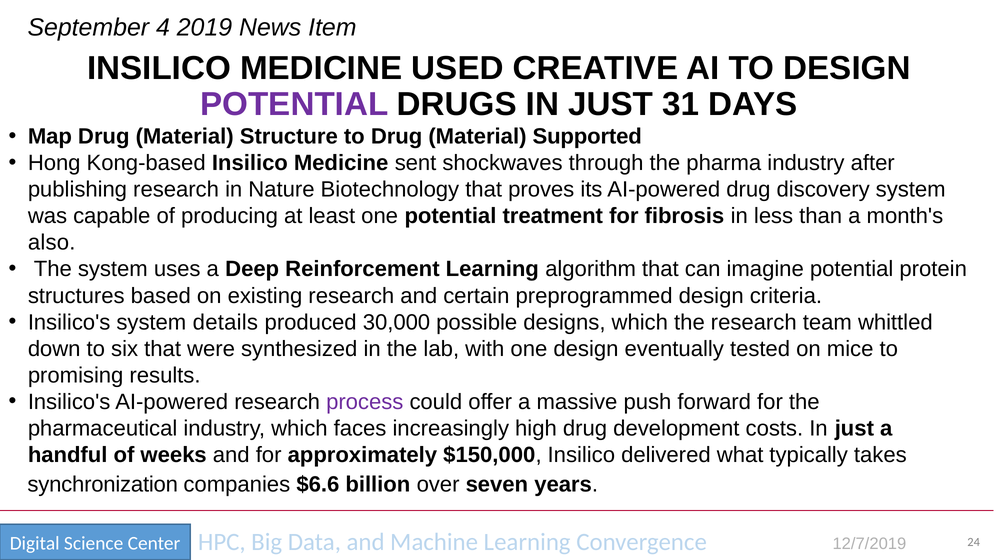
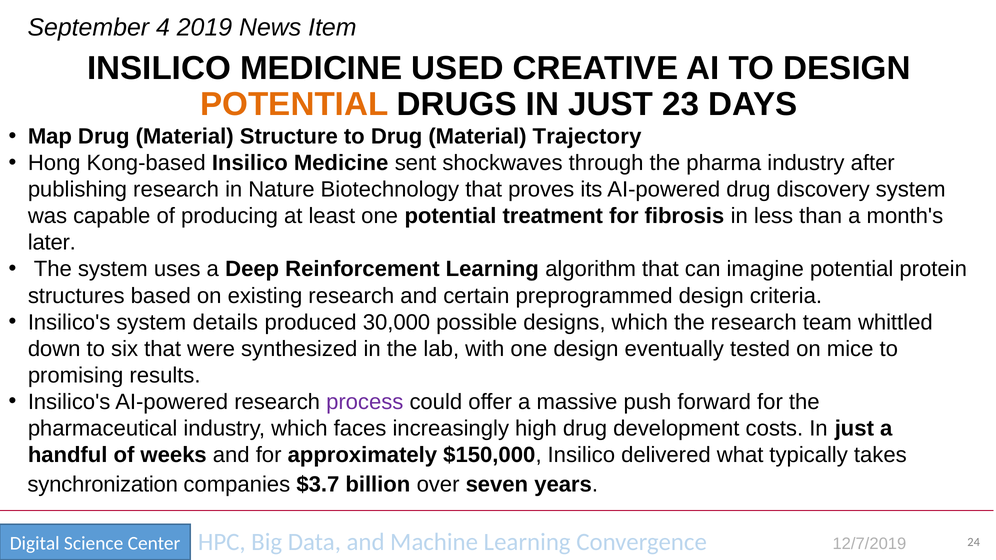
POTENTIAL at (294, 104) colour: purple -> orange
31: 31 -> 23
Supported: Supported -> Trajectory
also: also -> later
$6.6: $6.6 -> $3.7
